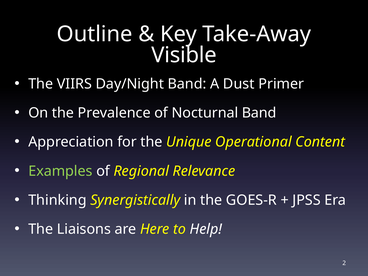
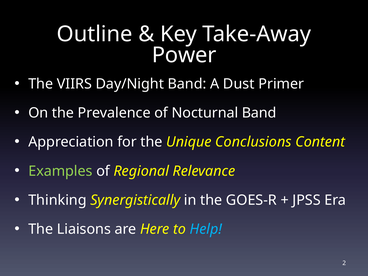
Visible: Visible -> Power
Operational: Operational -> Conclusions
Help colour: white -> light blue
